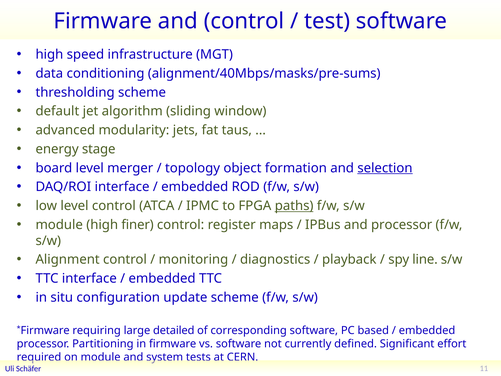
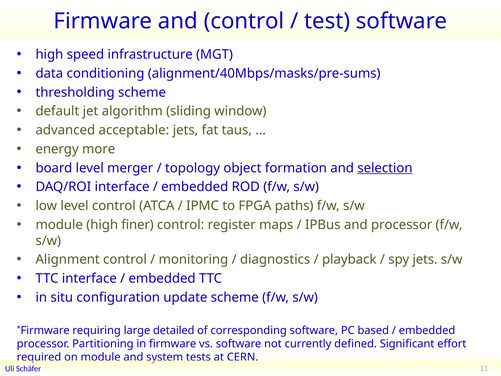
modularity: modularity -> acceptable
stage: stage -> more
paths underline: present -> none
spy line: line -> jets
